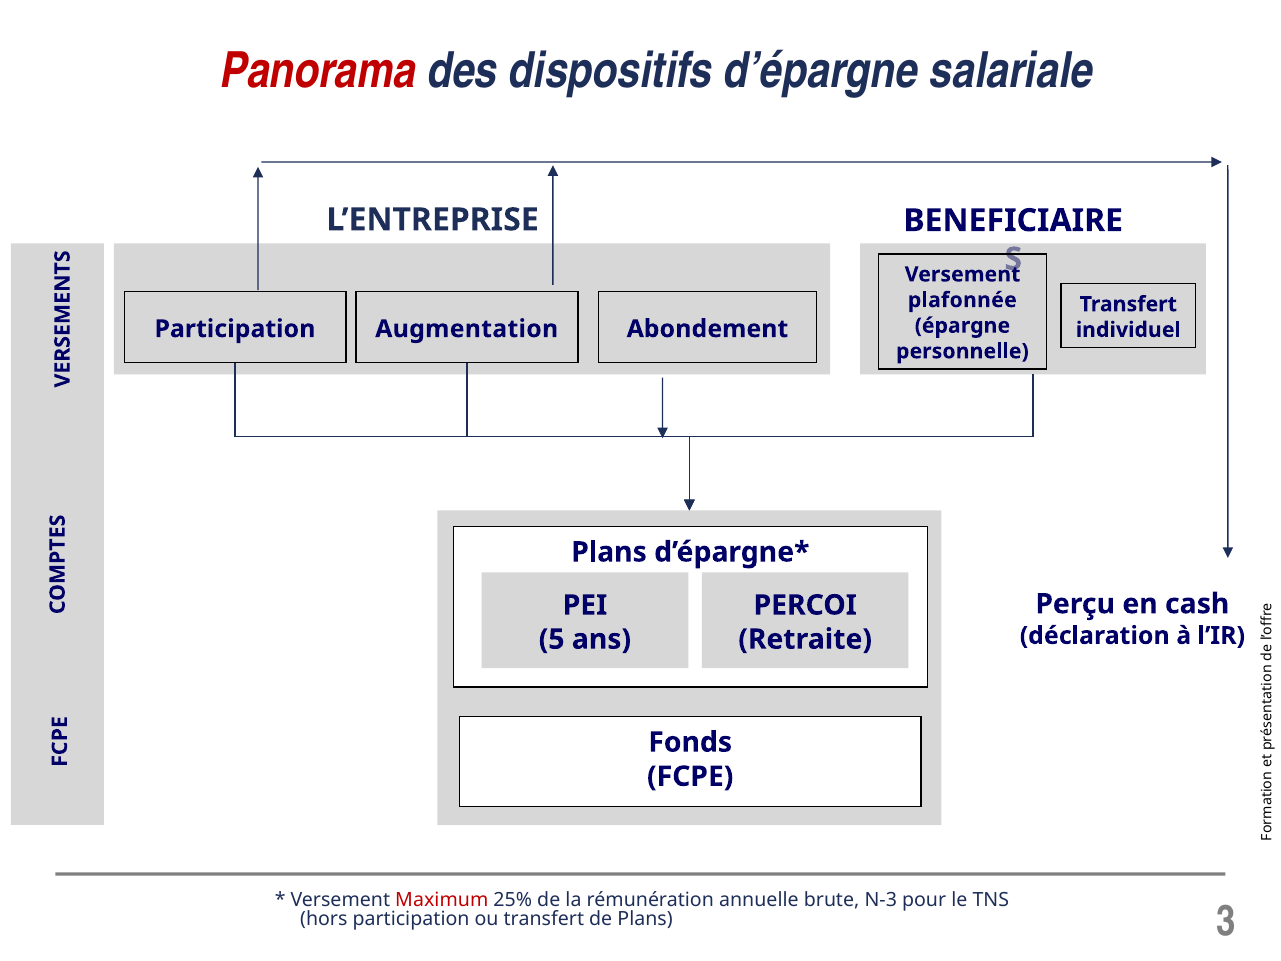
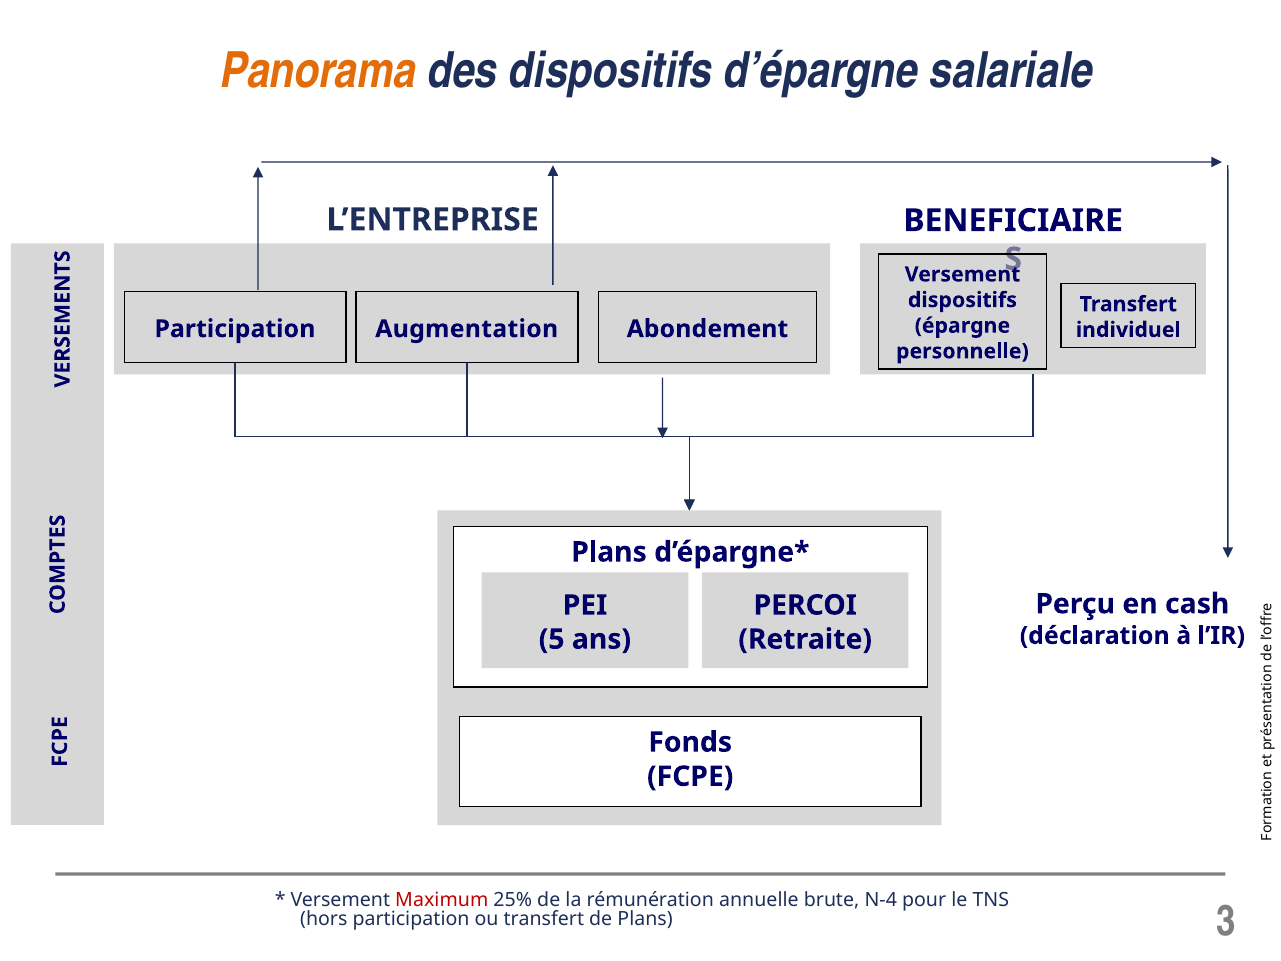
Panorama colour: red -> orange
plafonnée at (962, 300): plafonnée -> dispositifs
N-3: N-3 -> N-4
